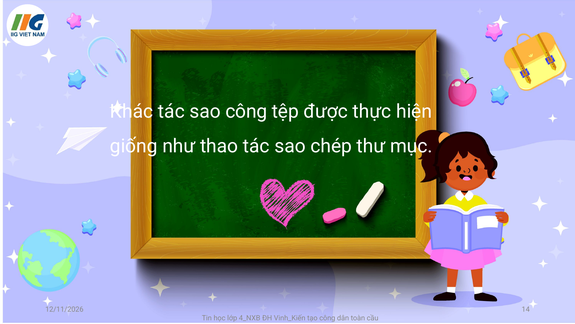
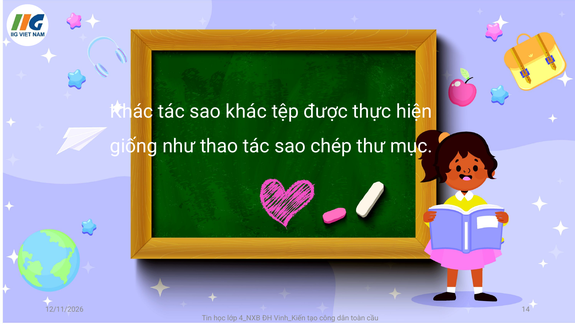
sao công: công -> khác
